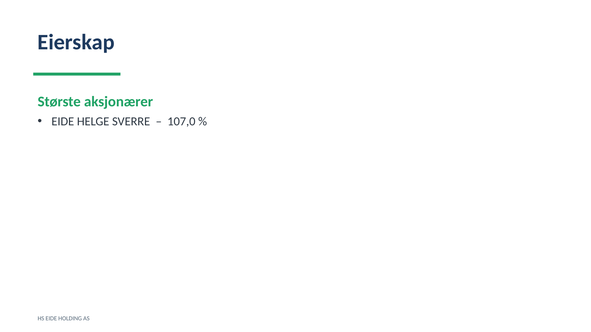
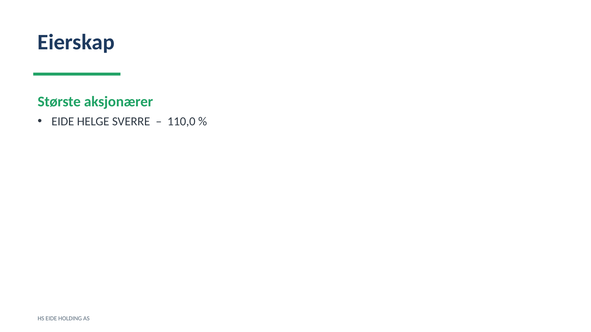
107,0: 107,0 -> 110,0
